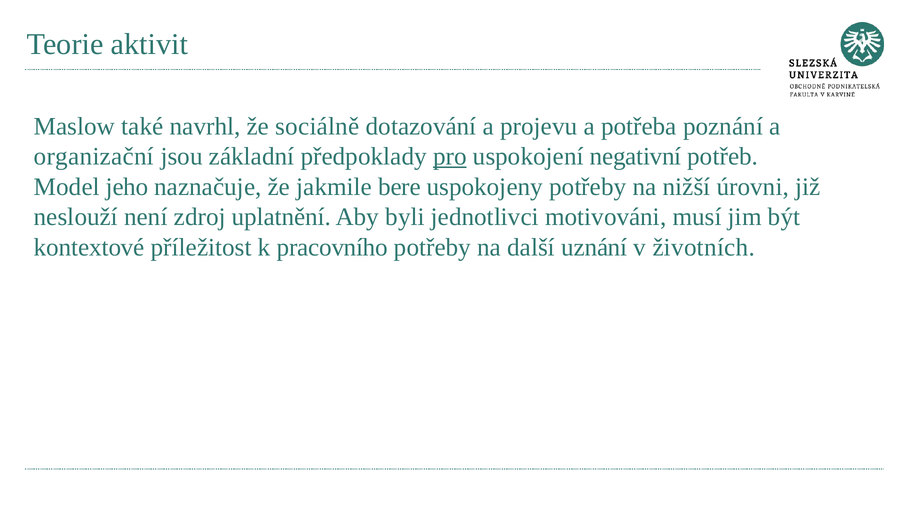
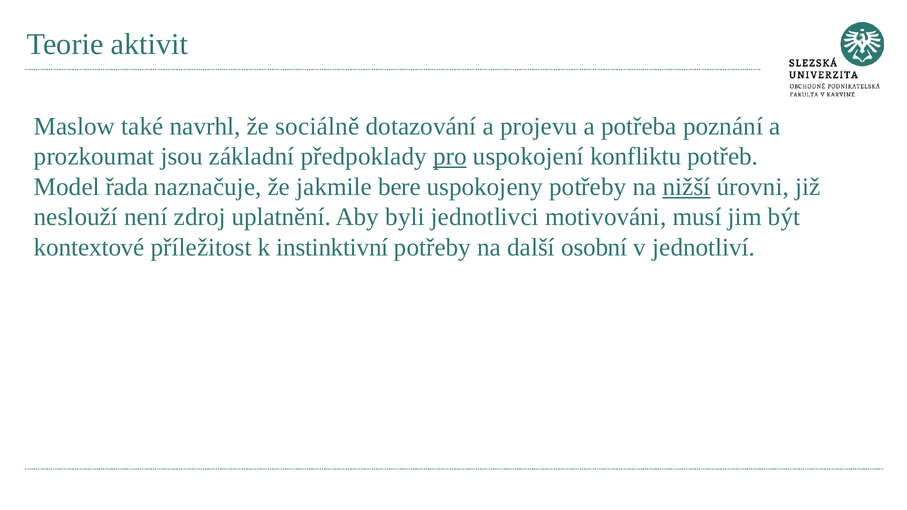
organizační: organizační -> prozkoumat
negativní: negativní -> konfliktu
jeho: jeho -> řada
nižší underline: none -> present
pracovního: pracovního -> instinktivní
uznání: uznání -> osobní
životních: životních -> jednotliví
